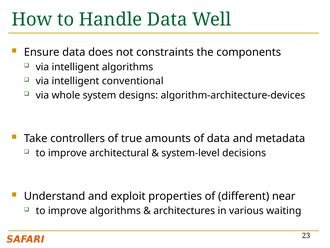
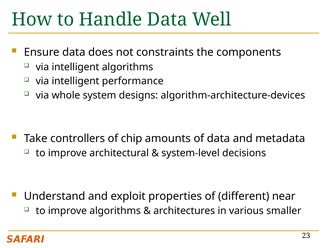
conventional: conventional -> performance
true: true -> chip
waiting: waiting -> smaller
